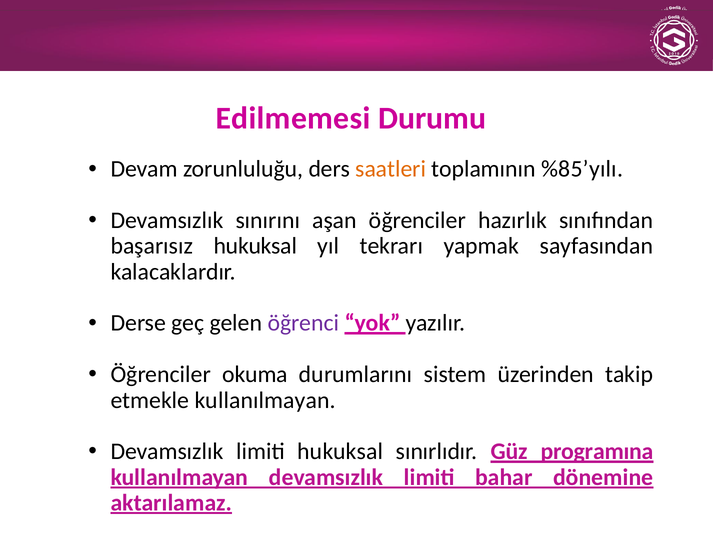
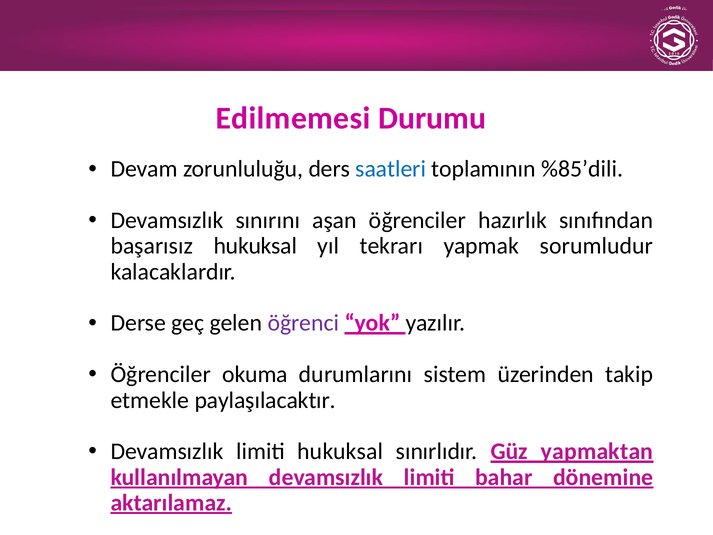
saatleri colour: orange -> blue
%85’yılı: %85’yılı -> %85’dili
sayfasından: sayfasından -> sorumludur
etmekle kullanılmayan: kullanılmayan -> paylaşılacaktır
programına: programına -> yapmaktan
